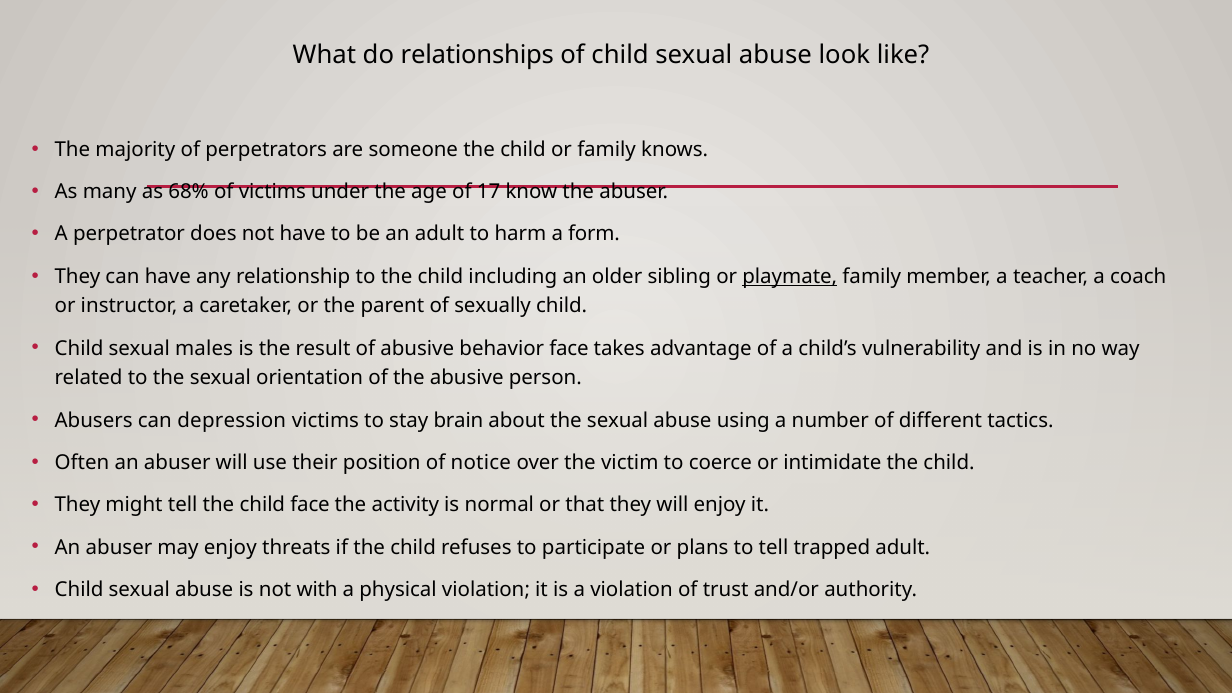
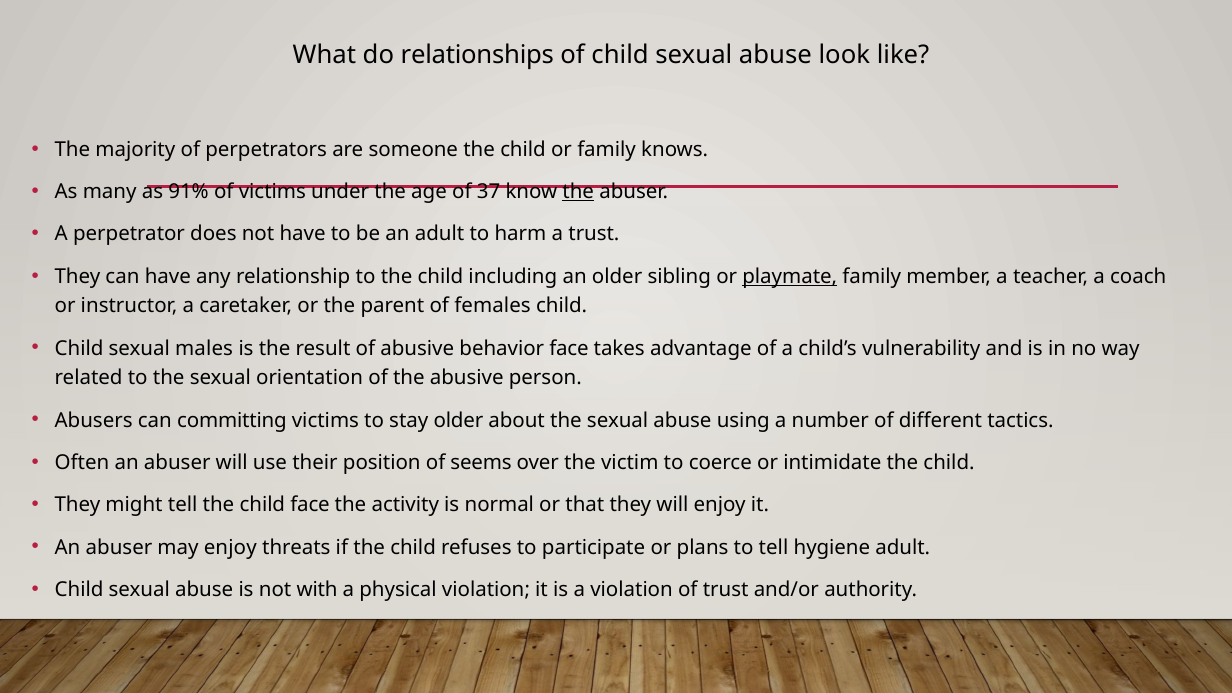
68%: 68% -> 91%
17: 17 -> 37
the at (578, 192) underline: none -> present
a form: form -> trust
sexually: sexually -> females
depression: depression -> committing
stay brain: brain -> older
notice: notice -> seems
trapped: trapped -> hygiene
